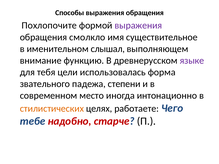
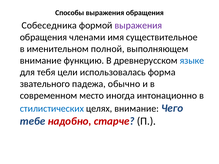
Похлопочите: Похлопочите -> Собеседника
смолкло: смолкло -> членами
слышал: слышал -> полной
языке colour: purple -> blue
степени: степени -> обычно
стилистических colour: orange -> blue
целях работаете: работаете -> внимание
